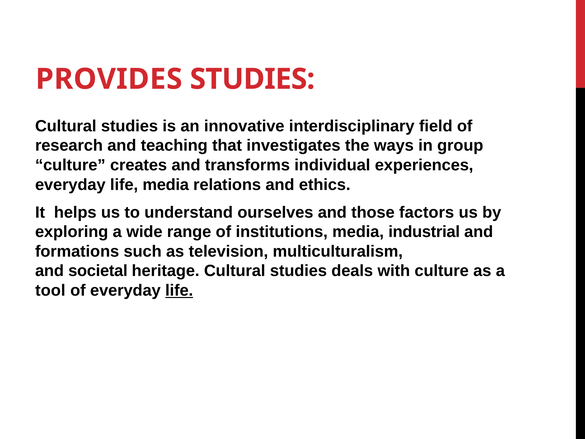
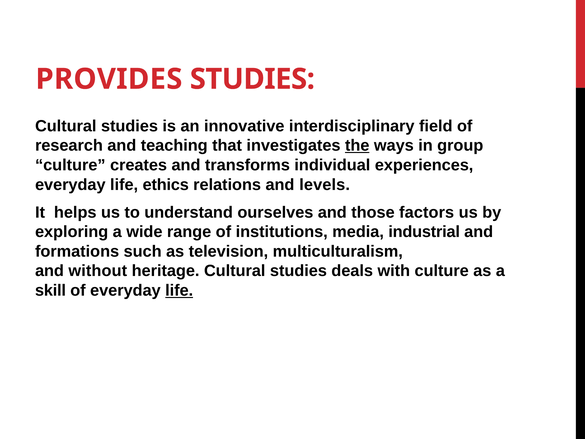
the underline: none -> present
life media: media -> ethics
ethics: ethics -> levels
societal: societal -> without
tool: tool -> skill
